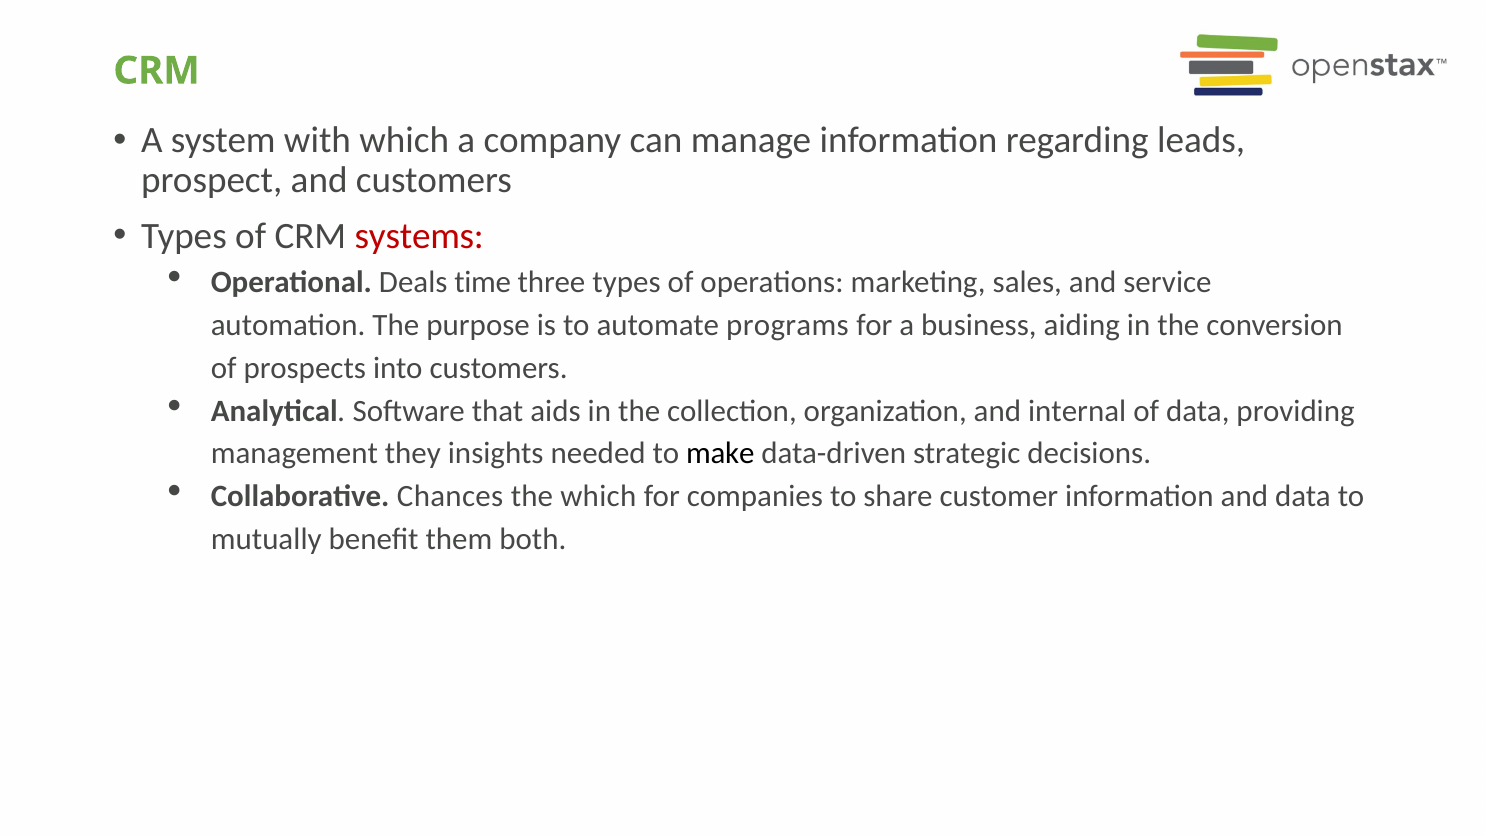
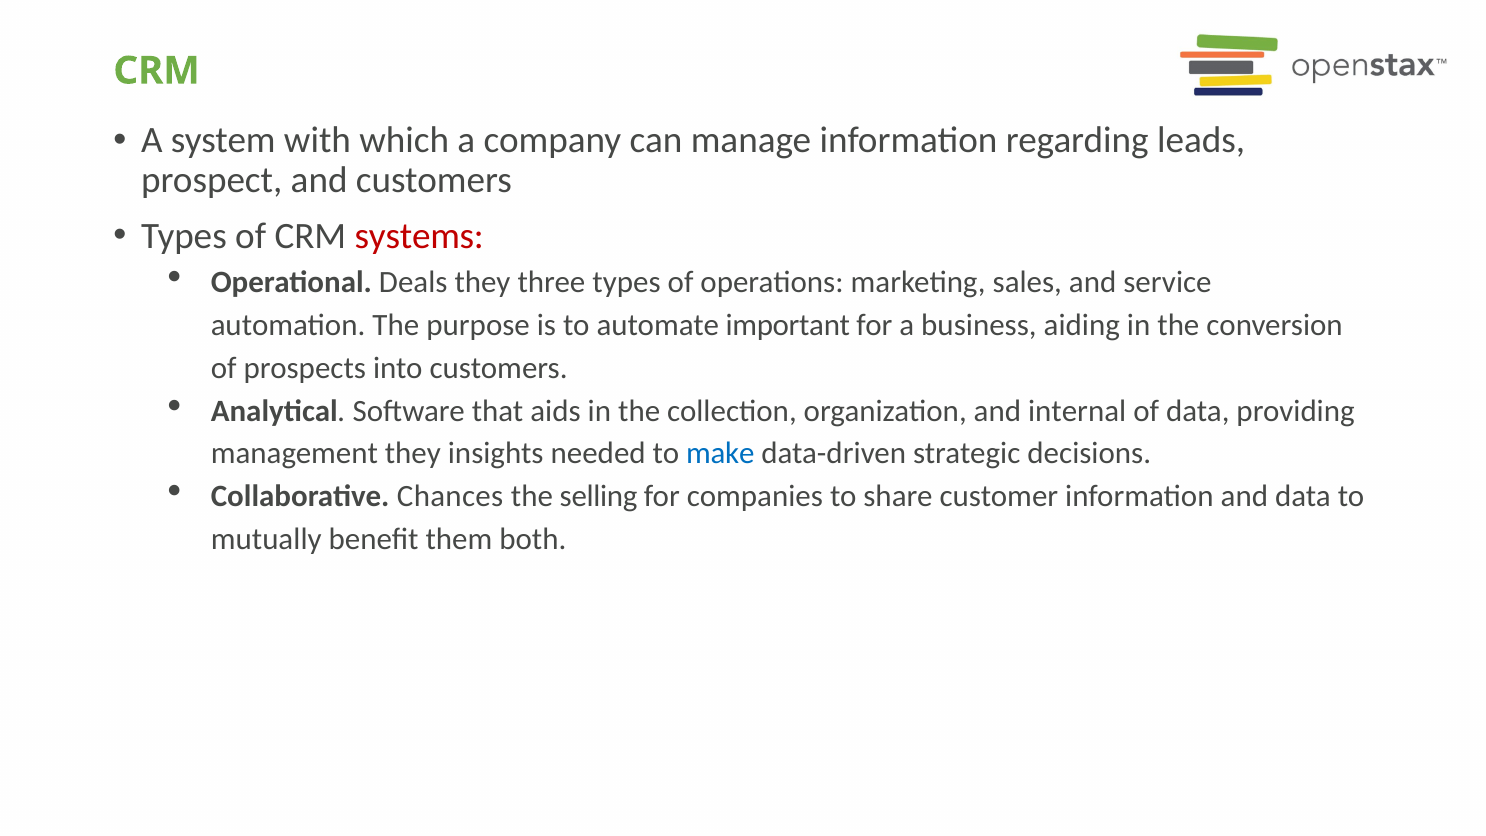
Deals time: time -> they
programs: programs -> important
make colour: black -> blue
the which: which -> selling
